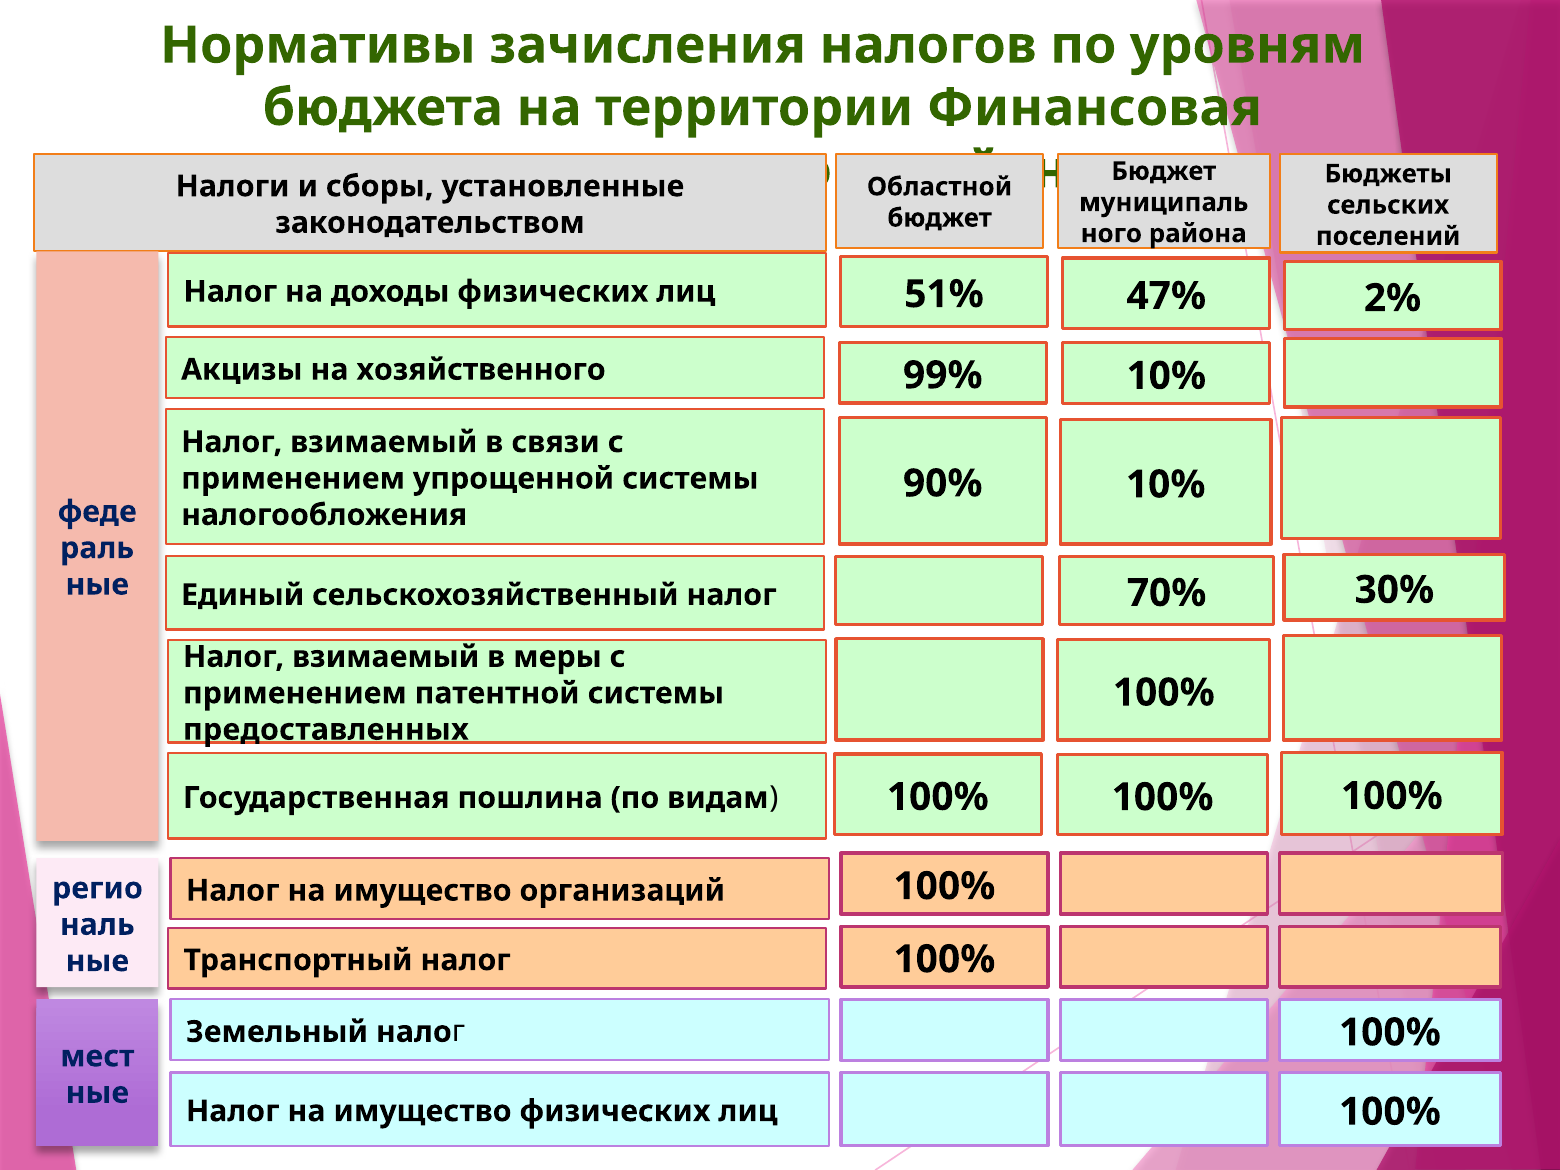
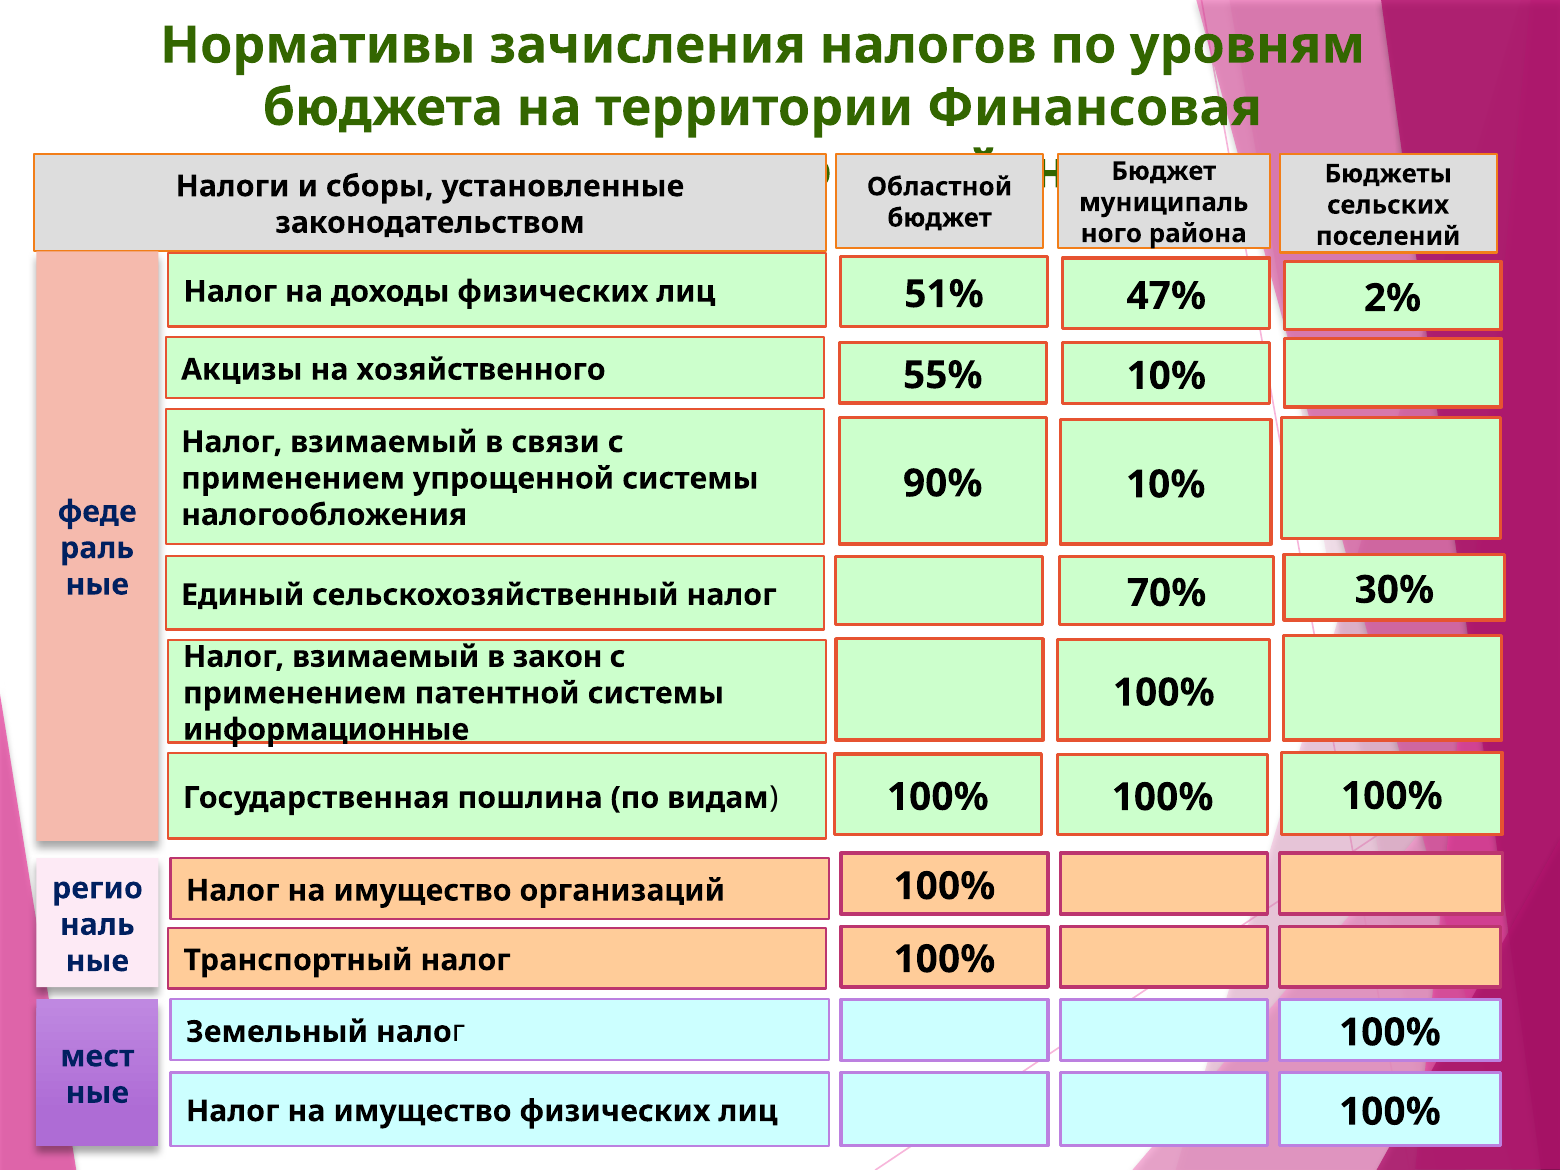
99%: 99% -> 55%
меры: меры -> закон
предоставленных: предоставленных -> информационные
